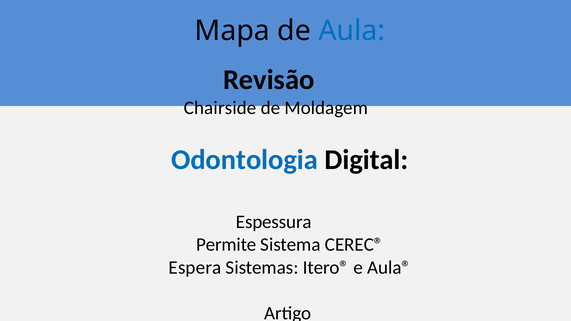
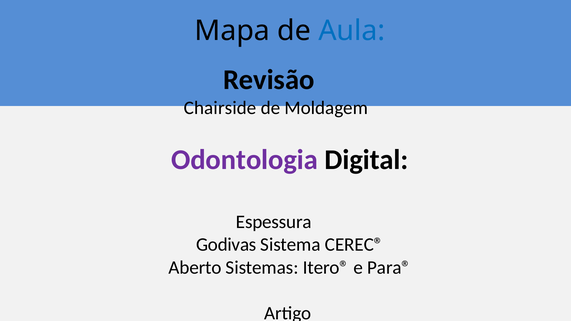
Odontologia colour: blue -> purple
Permite: Permite -> Godivas
Espera: Espera -> Aberto
Aula®: Aula® -> Para®
